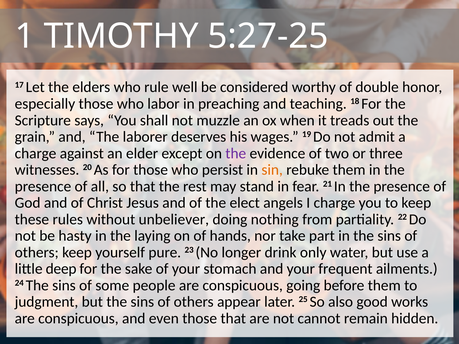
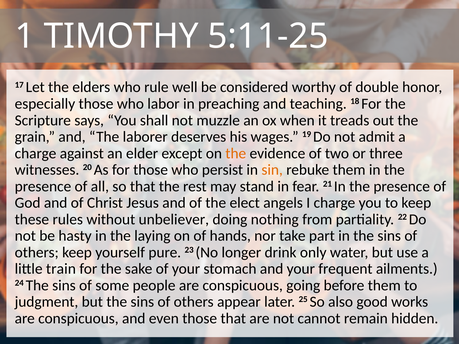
5:27-25: 5:27-25 -> 5:11-25
the at (236, 153) colour: purple -> orange
deep: deep -> train
